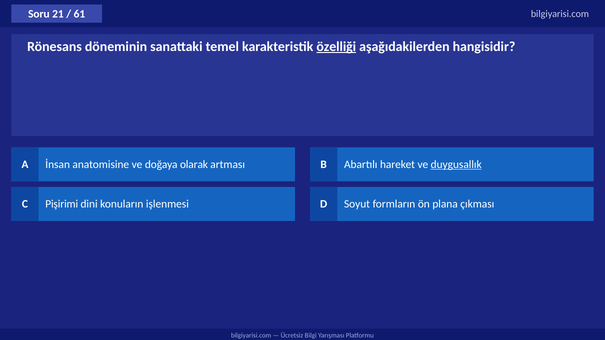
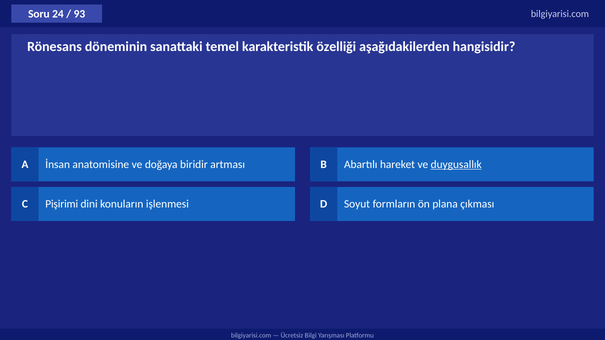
21: 21 -> 24
61: 61 -> 93
özelliği underline: present -> none
olarak: olarak -> biridir
